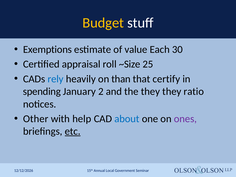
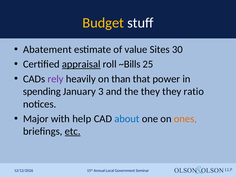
Exemptions: Exemptions -> Abatement
Each: Each -> Sites
appraisal underline: none -> present
~Size: ~Size -> ~Bills
rely colour: blue -> purple
certify: certify -> power
2: 2 -> 3
Other: Other -> Major
ones colour: purple -> orange
